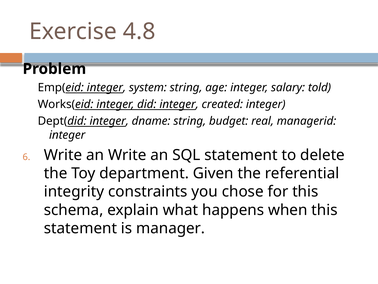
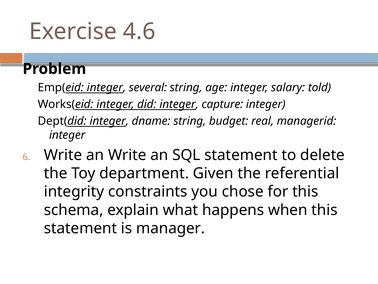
4.8: 4.8 -> 4.6
system: system -> several
created: created -> capture
